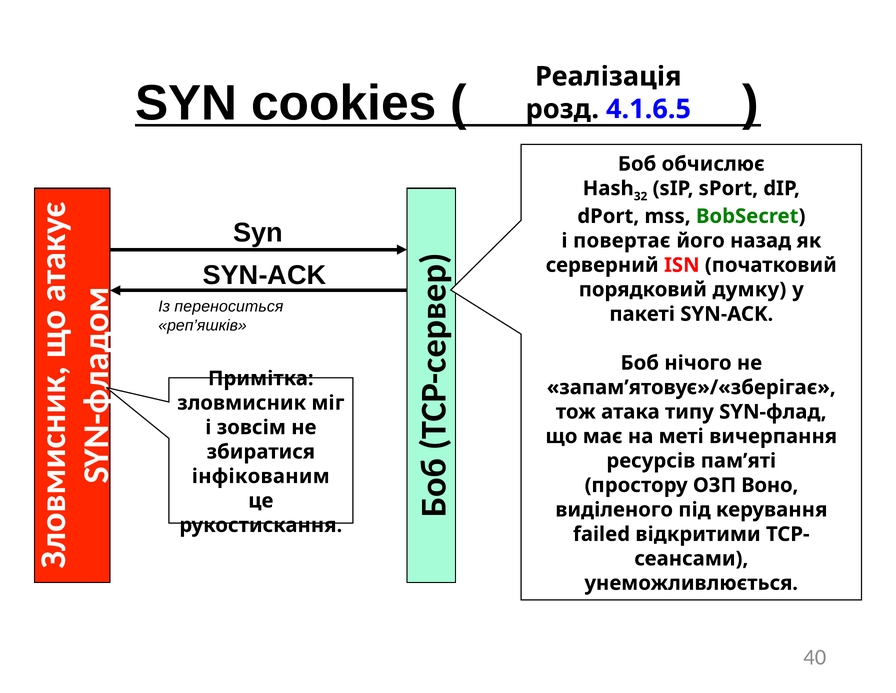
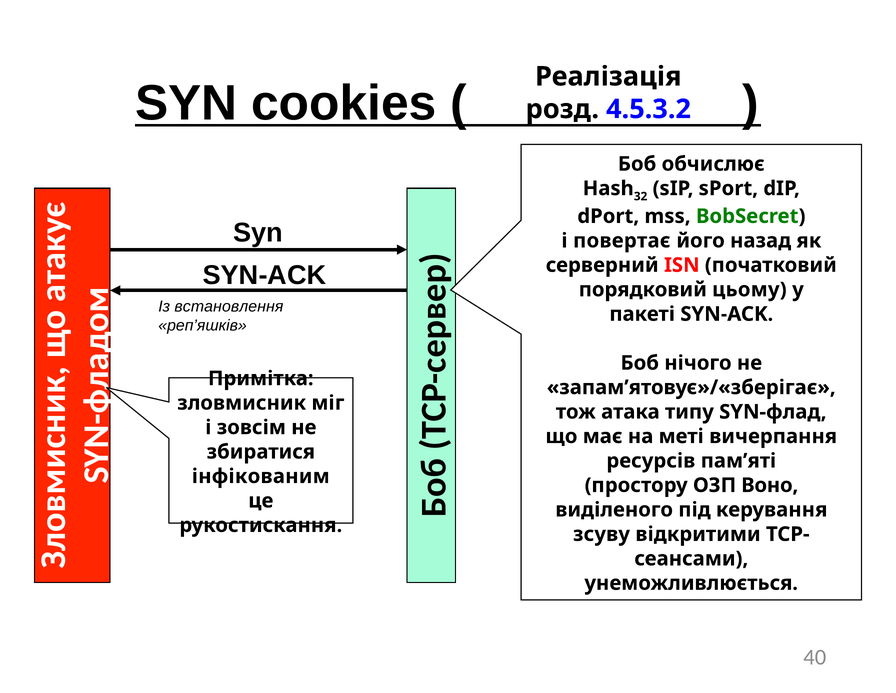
4.1.6.5: 4.1.6.5 -> 4.5.3.2
думку: думку -> цьому
переноситься: переноситься -> встановлення
failed: failed -> зсуву
